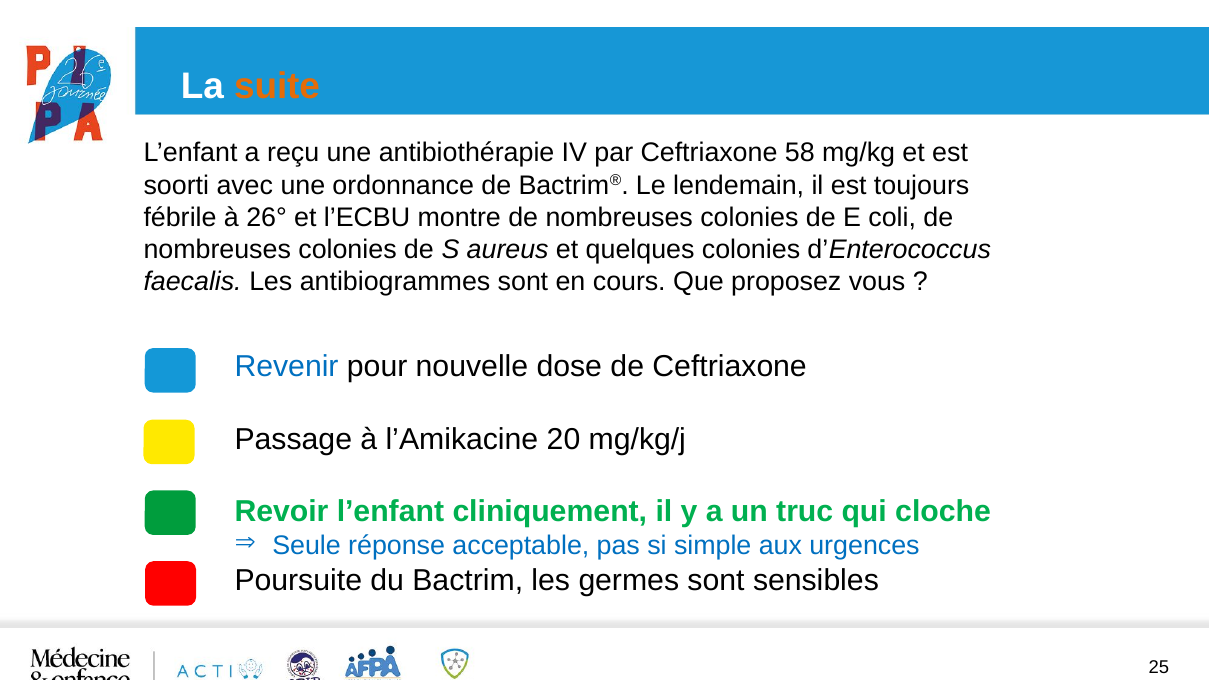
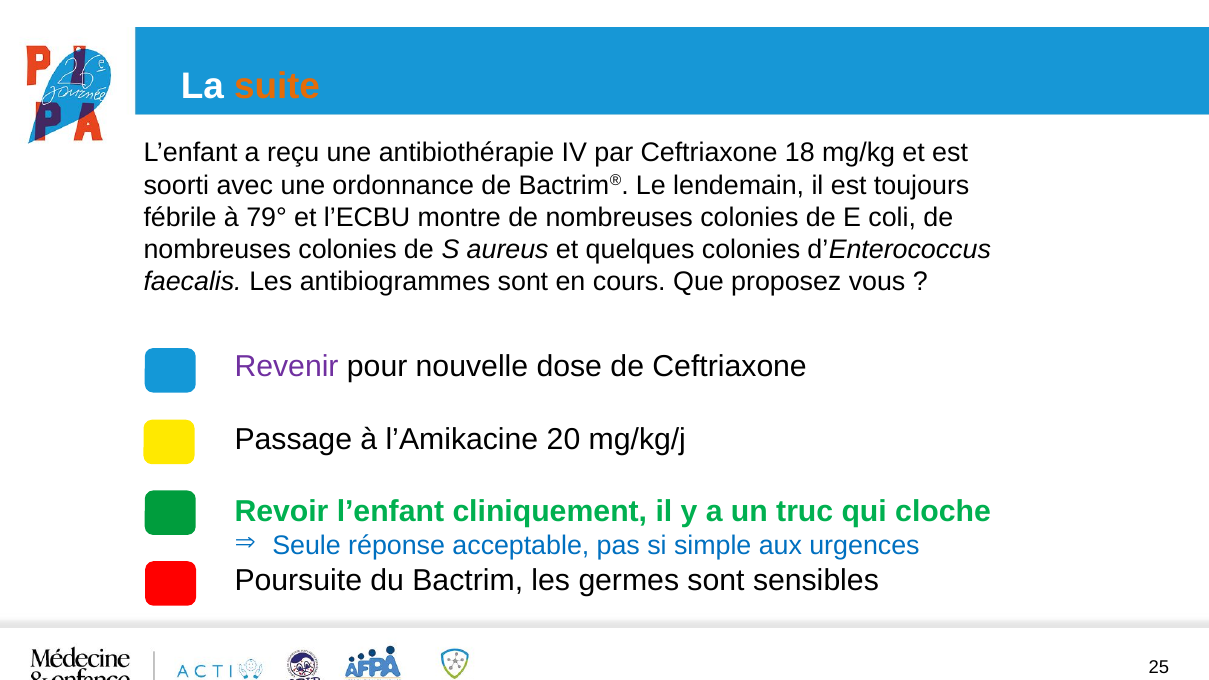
58: 58 -> 18
26°: 26° -> 79°
Revenir colour: blue -> purple
